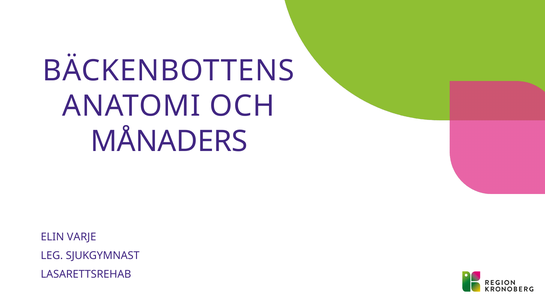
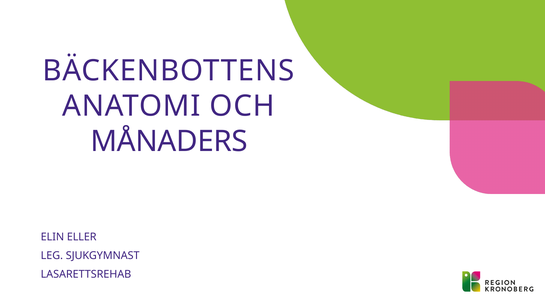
VARJE: VARJE -> ELLER
